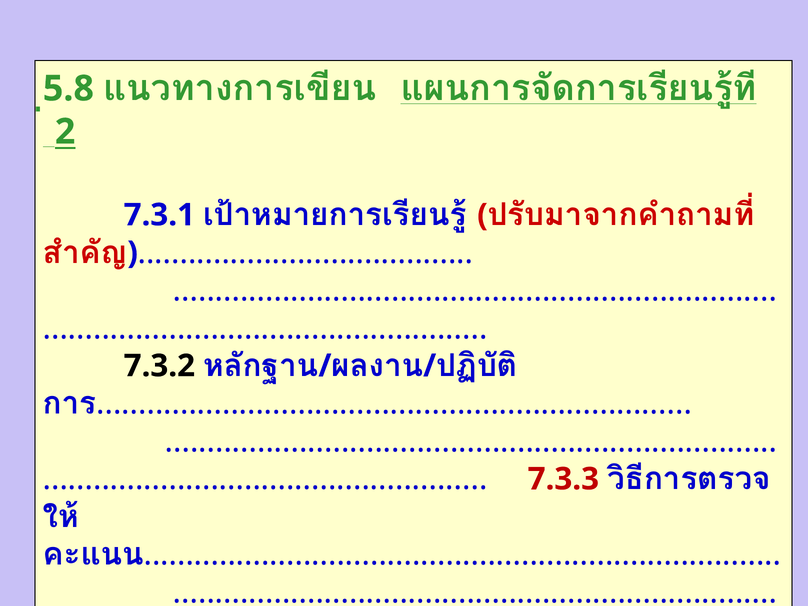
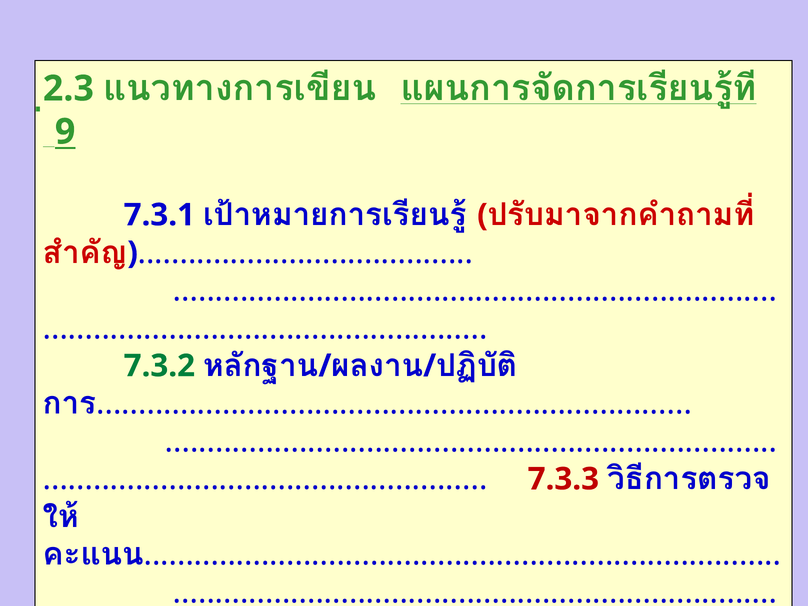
5.8: 5.8 -> 2.3
2: 2 -> 9
7.3.2 colour: black -> green
